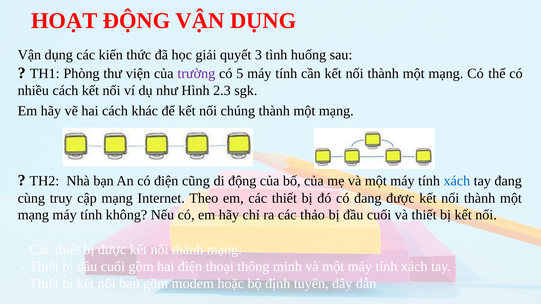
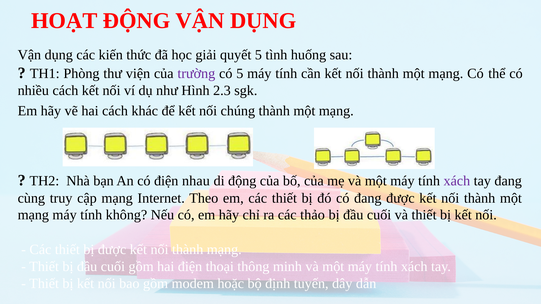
quyết 3: 3 -> 5
cũng: cũng -> nhau
xách at (457, 181) colour: blue -> purple
